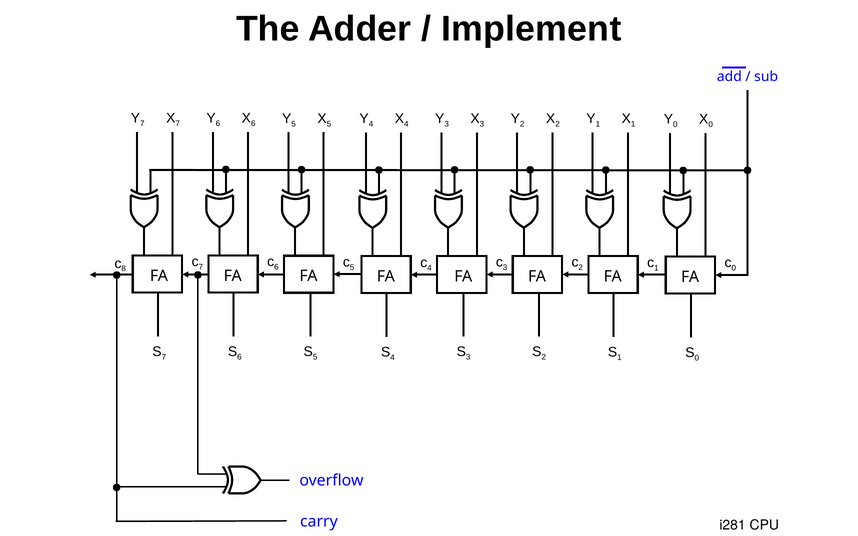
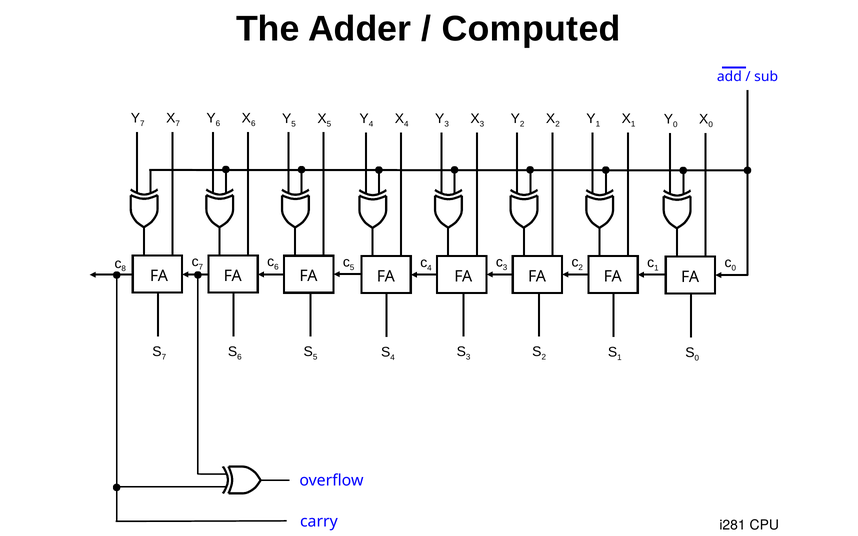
Implement: Implement -> Computed
